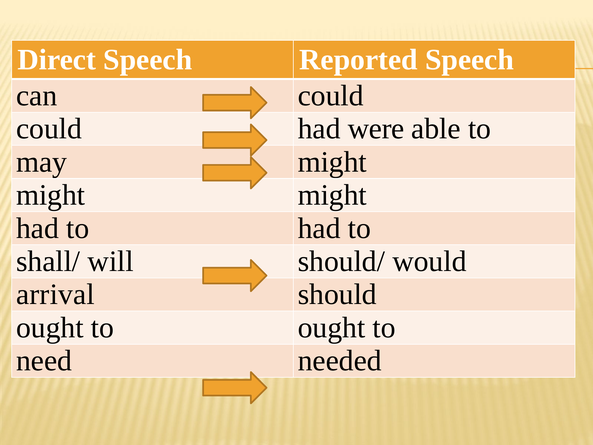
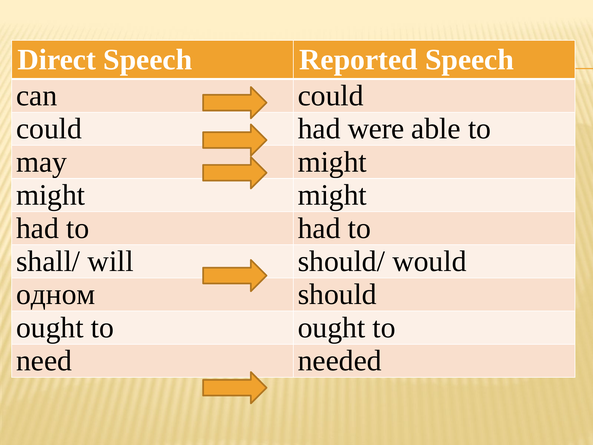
arrival: arrival -> одном
